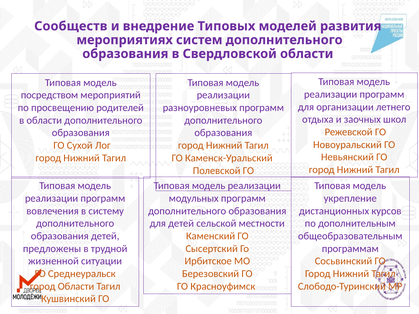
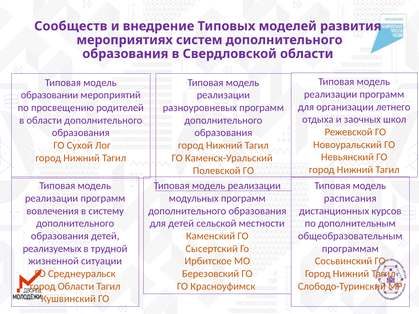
посредством: посредством -> образовании
укрепление: укрепление -> расписания
предложены: предложены -> реализуемых
